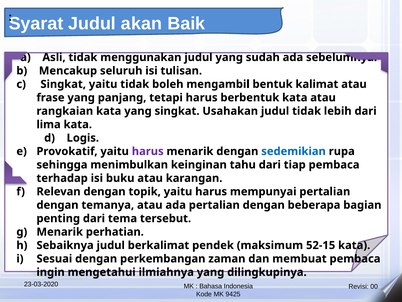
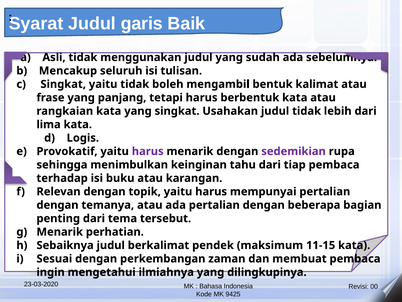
akan: akan -> garis
sedemikian colour: blue -> purple
52-15: 52-15 -> 11-15
